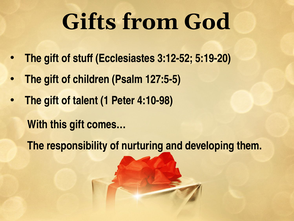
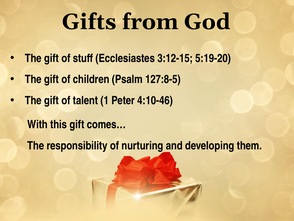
3:12-52: 3:12-52 -> 3:12-15
127:5-5: 127:5-5 -> 127:8-5
4:10-98: 4:10-98 -> 4:10-46
